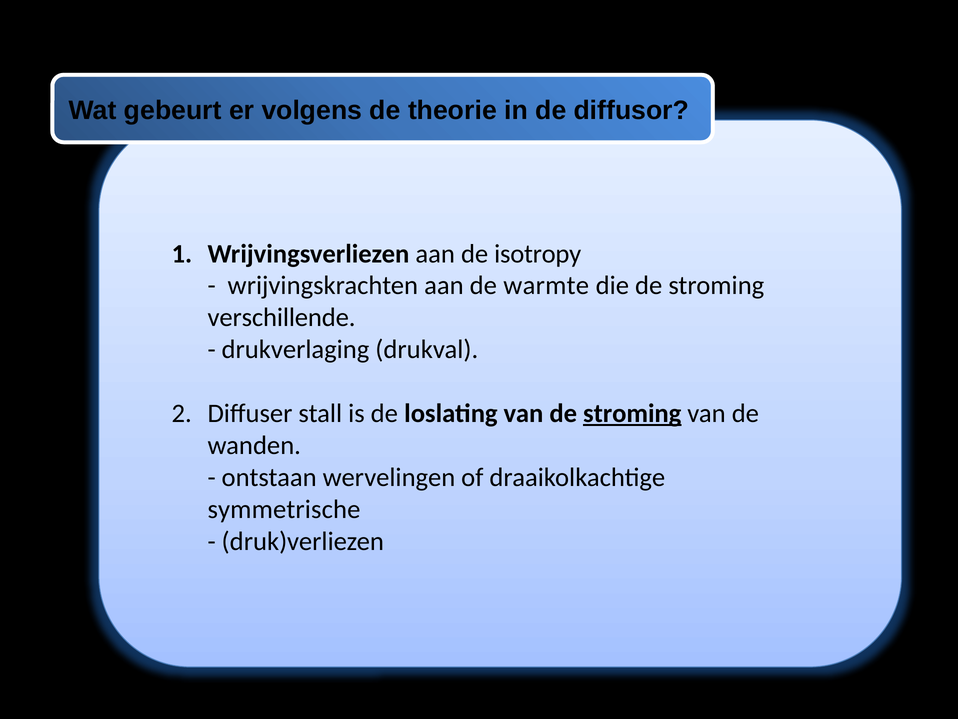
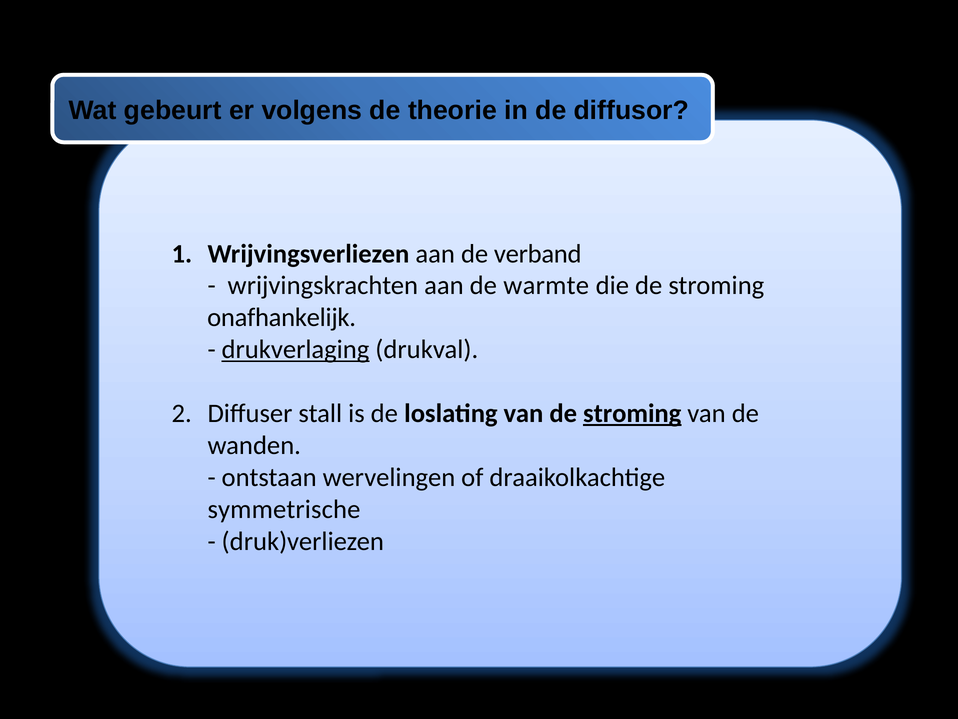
isotropy: isotropy -> verband
verschillende: verschillende -> onafhankelijk
drukverlaging underline: none -> present
